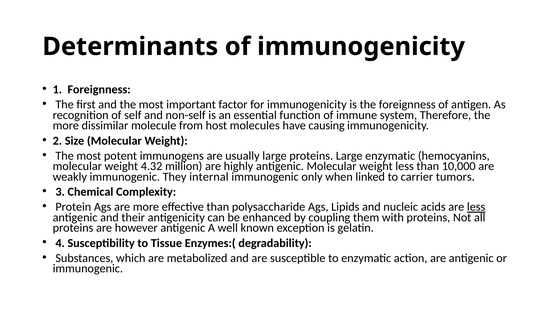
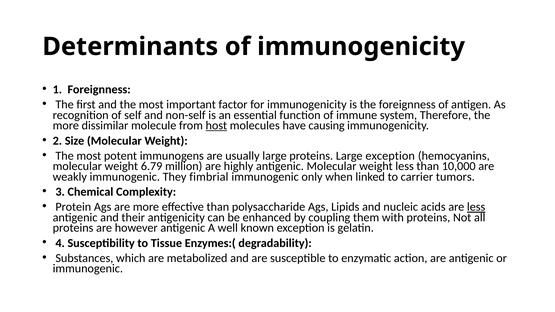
host underline: none -> present
Large enzymatic: enzymatic -> exception
4.32: 4.32 -> 6.79
internal: internal -> fimbrial
